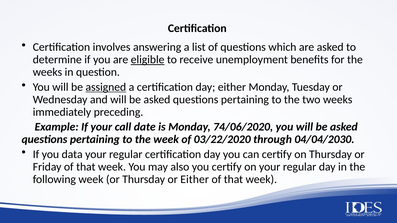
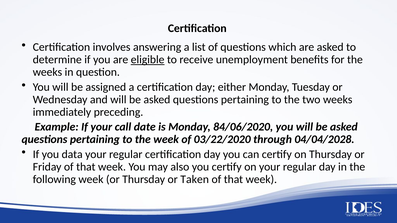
assigned underline: present -> none
74/06/2020: 74/06/2020 -> 84/06/2020
04/04/2030: 04/04/2030 -> 04/04/2028
or Either: Either -> Taken
